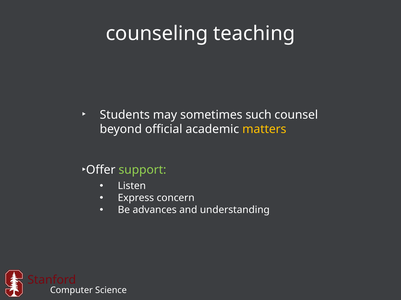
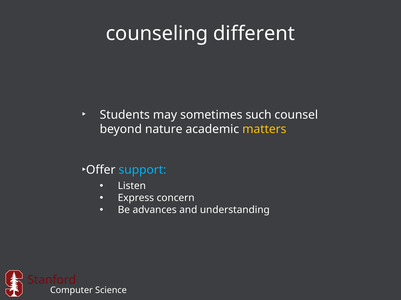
teaching: teaching -> different
official: official -> nature
support colour: light green -> light blue
